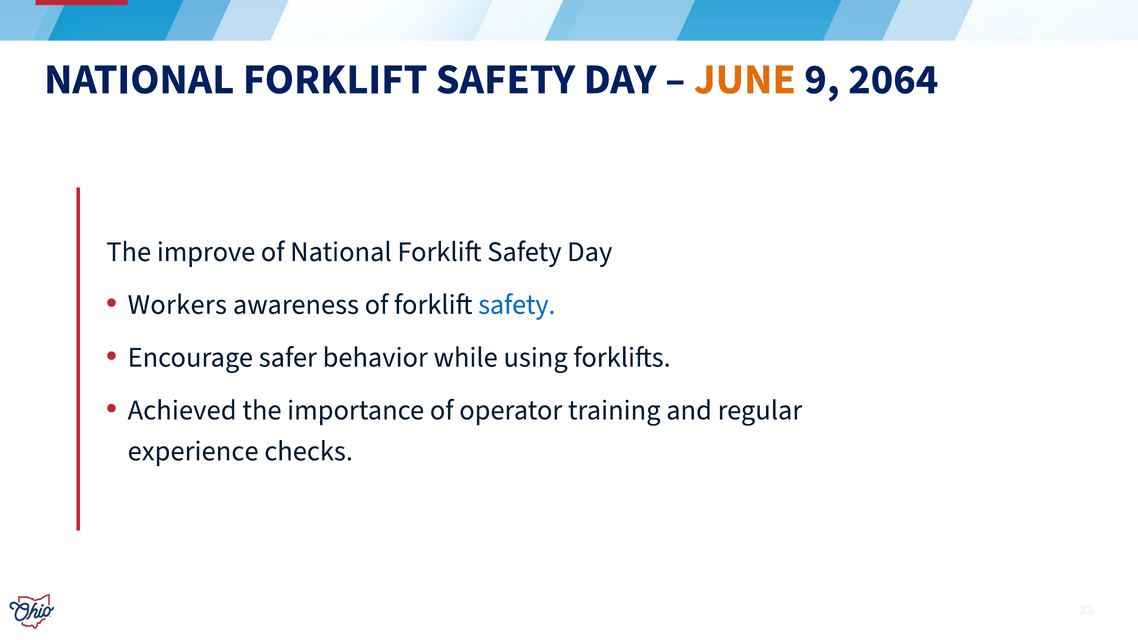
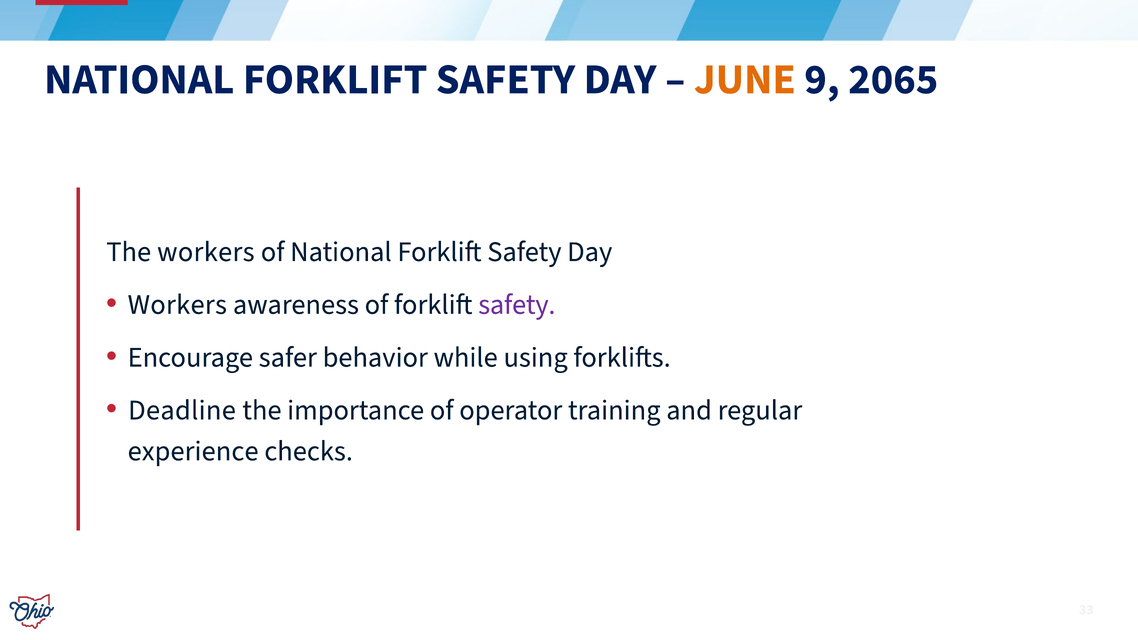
2064: 2064 -> 2065
The improve: improve -> workers
safety at (517, 305) colour: blue -> purple
Achieved: Achieved -> Deadline
